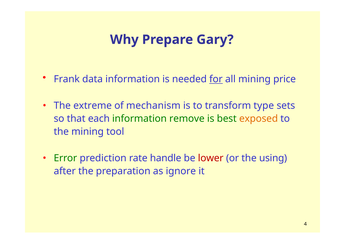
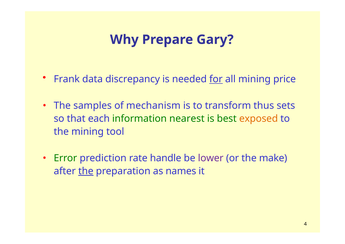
data information: information -> discrepancy
extreme: extreme -> samples
type: type -> thus
remove: remove -> nearest
lower colour: red -> purple
using: using -> make
the at (86, 171) underline: none -> present
ignore: ignore -> names
